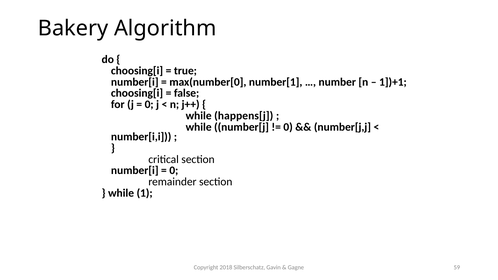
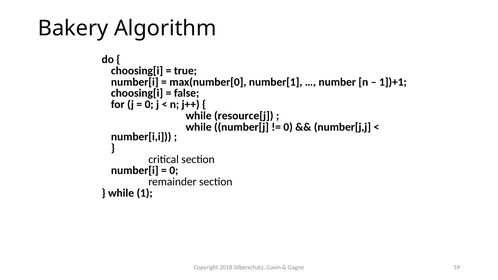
happens[j: happens[j -> resource[j
